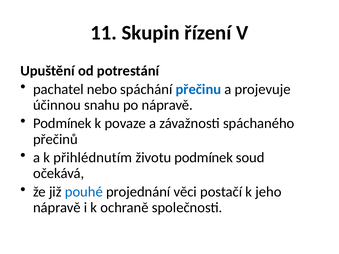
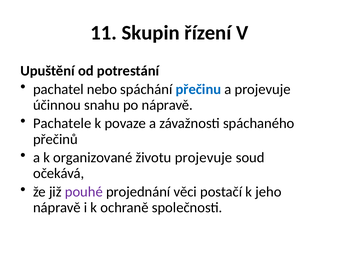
Podmínek at (62, 124): Podmínek -> Pachatele
přihlédnutím: přihlédnutím -> organizované
životu podmínek: podmínek -> projevuje
pouhé colour: blue -> purple
